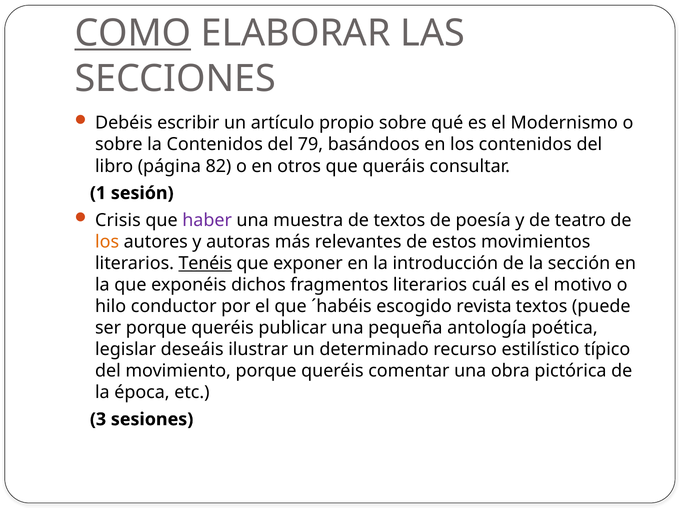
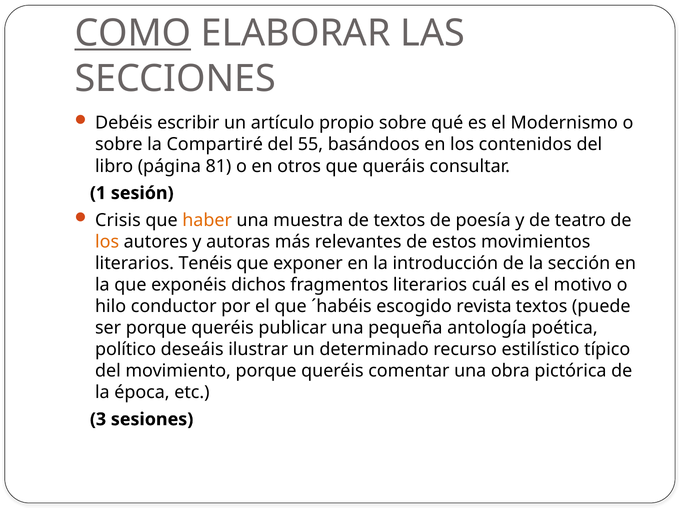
la Contenidos: Contenidos -> Compartiré
79: 79 -> 55
82: 82 -> 81
haber colour: purple -> orange
Tenéis underline: present -> none
legislar: legislar -> político
